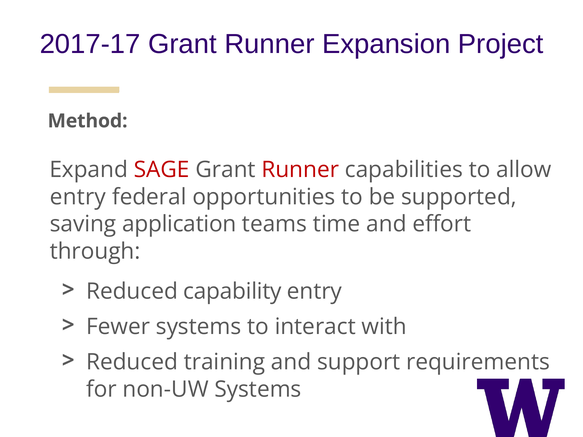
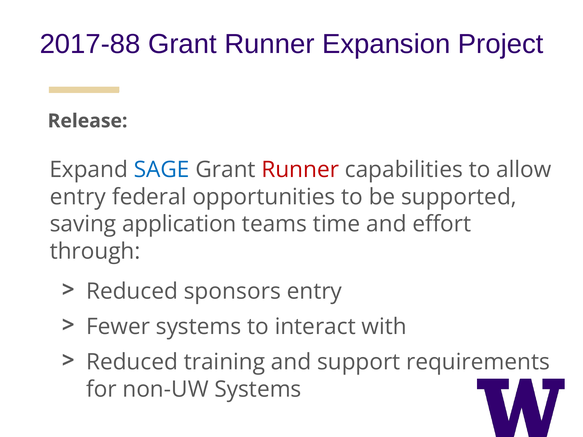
2017-17: 2017-17 -> 2017-88
Method: Method -> Release
SAGE colour: red -> blue
capability: capability -> sponsors
